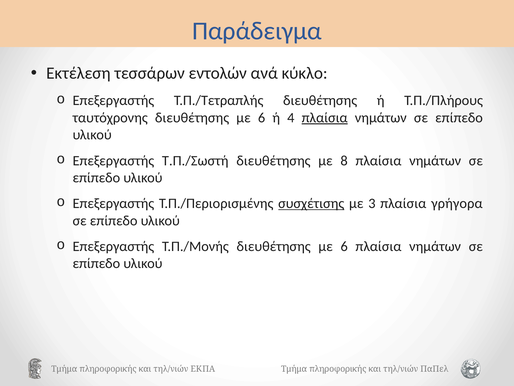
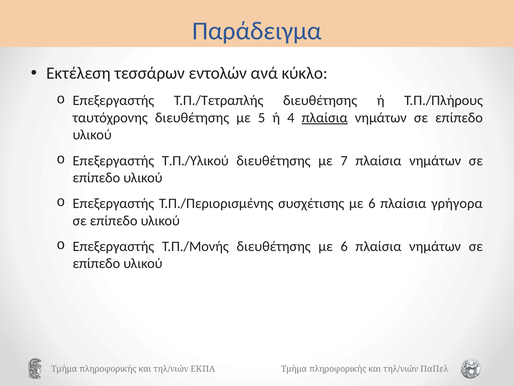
ταυτόχρονης διευθέτησης με 6: 6 -> 5
Τ.Π./Σωστή: Τ.Π./Σωστή -> Τ.Π./Υλικού
8: 8 -> 7
συσχέτισης underline: present -> none
3 at (372, 203): 3 -> 6
